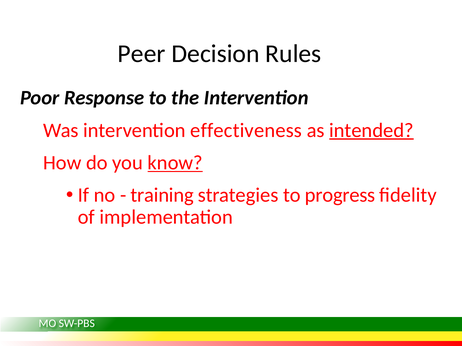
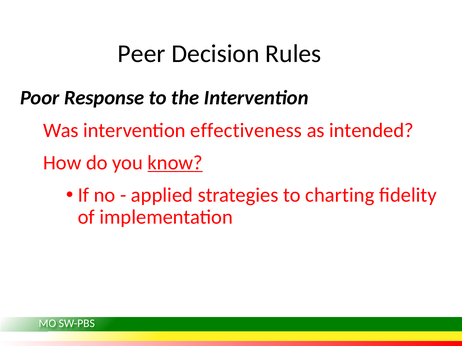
intended underline: present -> none
training: training -> applied
progress: progress -> charting
